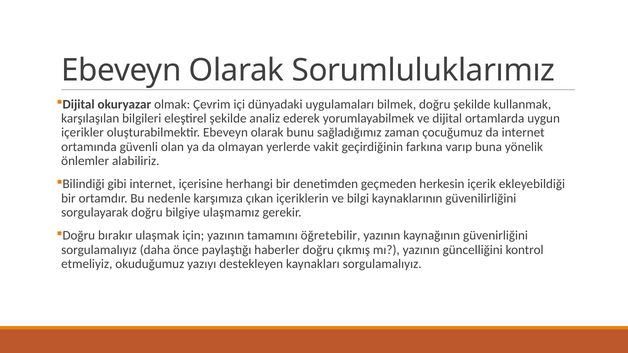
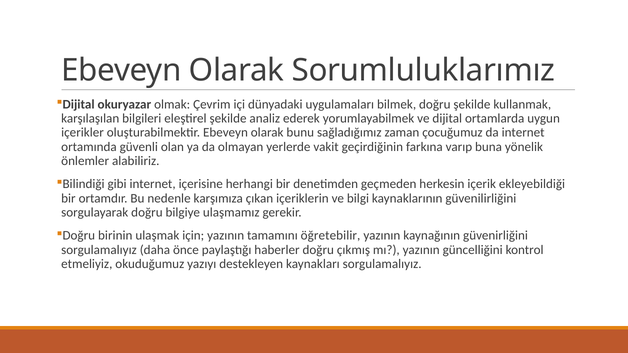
bırakır: bırakır -> birinin
